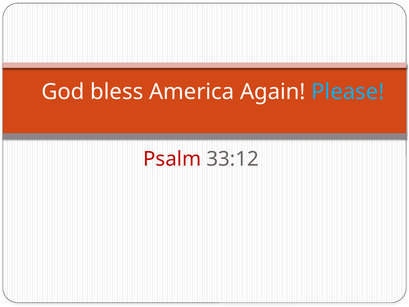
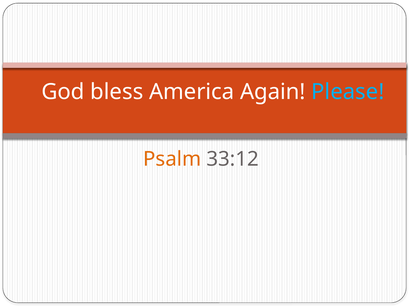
Psalm colour: red -> orange
